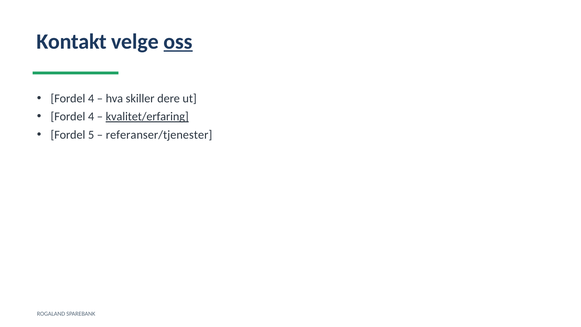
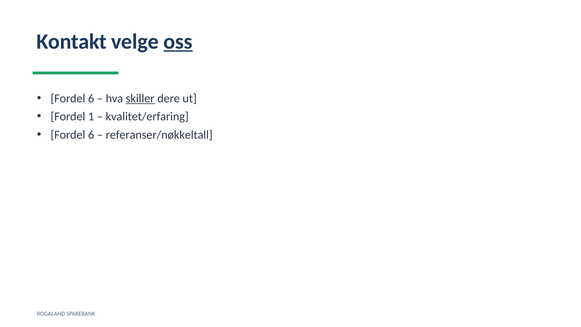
4 at (91, 98): 4 -> 6
skiller underline: none -> present
4 at (91, 117): 4 -> 1
kvalitet/erfaring underline: present -> none
5 at (91, 135): 5 -> 6
referanser/tjenester: referanser/tjenester -> referanser/nøkkeltall
